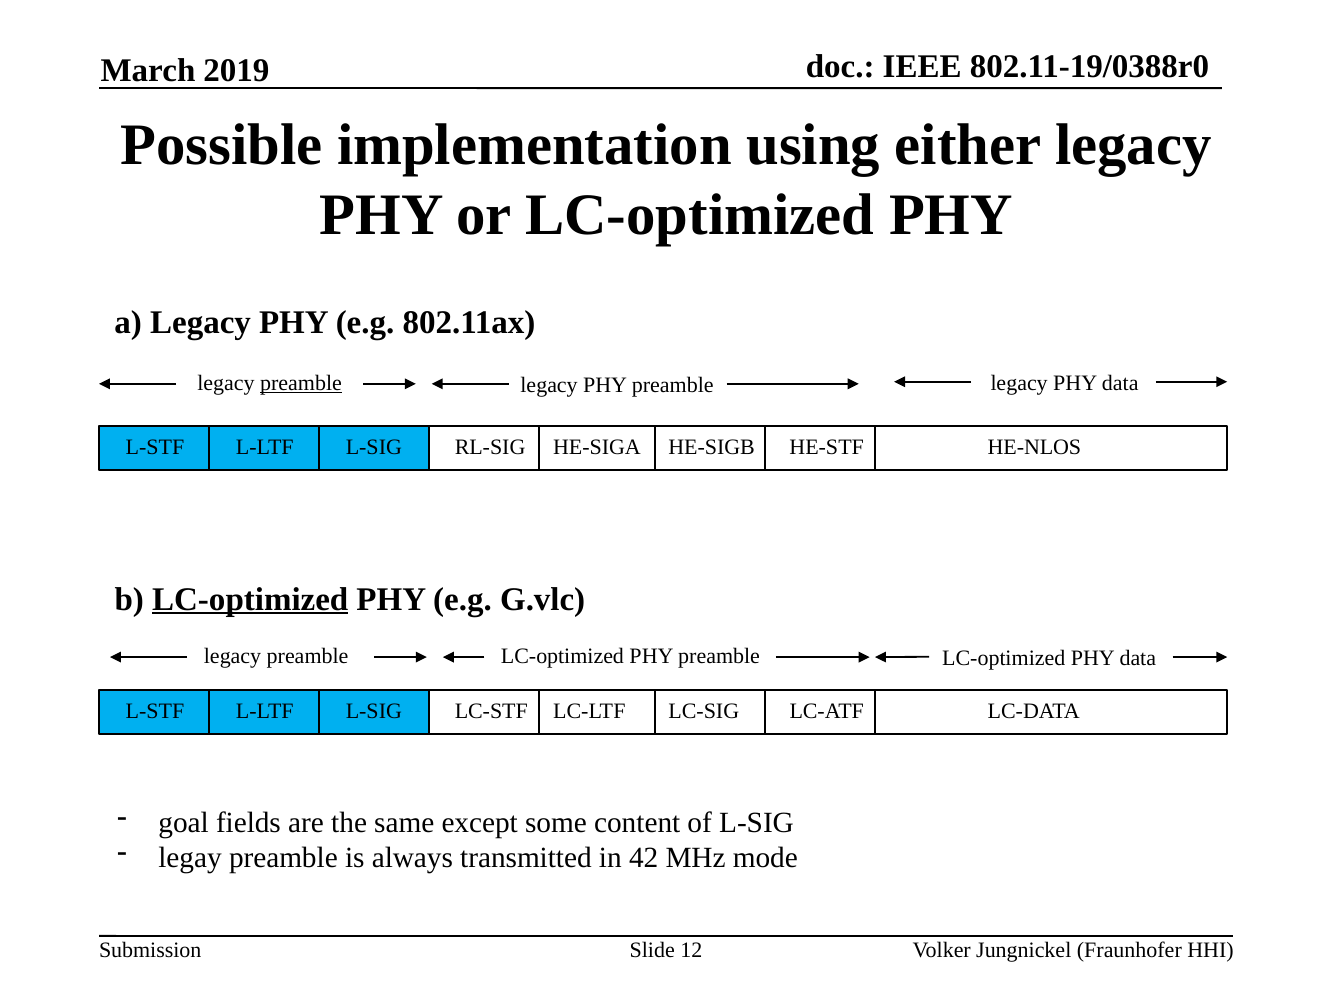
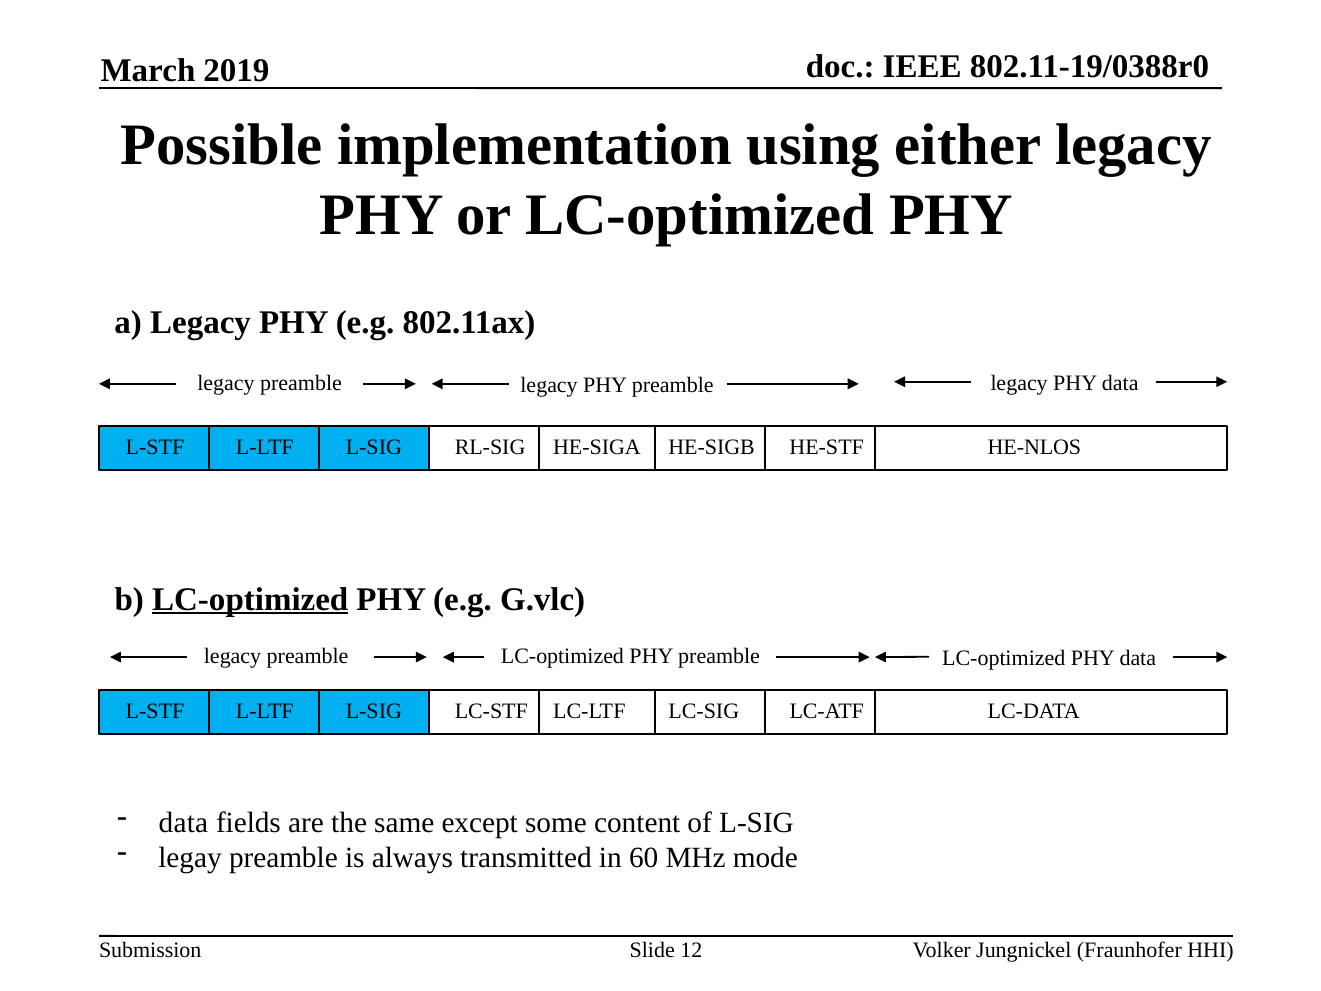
preamble at (301, 383) underline: present -> none
goal at (184, 822): goal -> data
42: 42 -> 60
